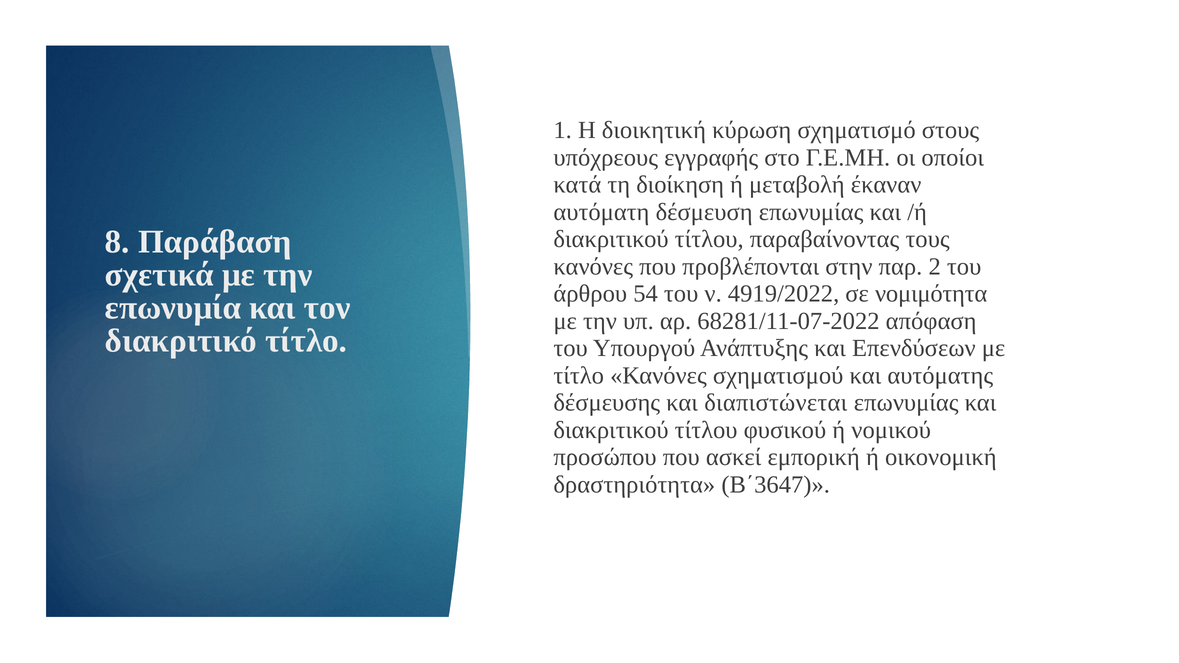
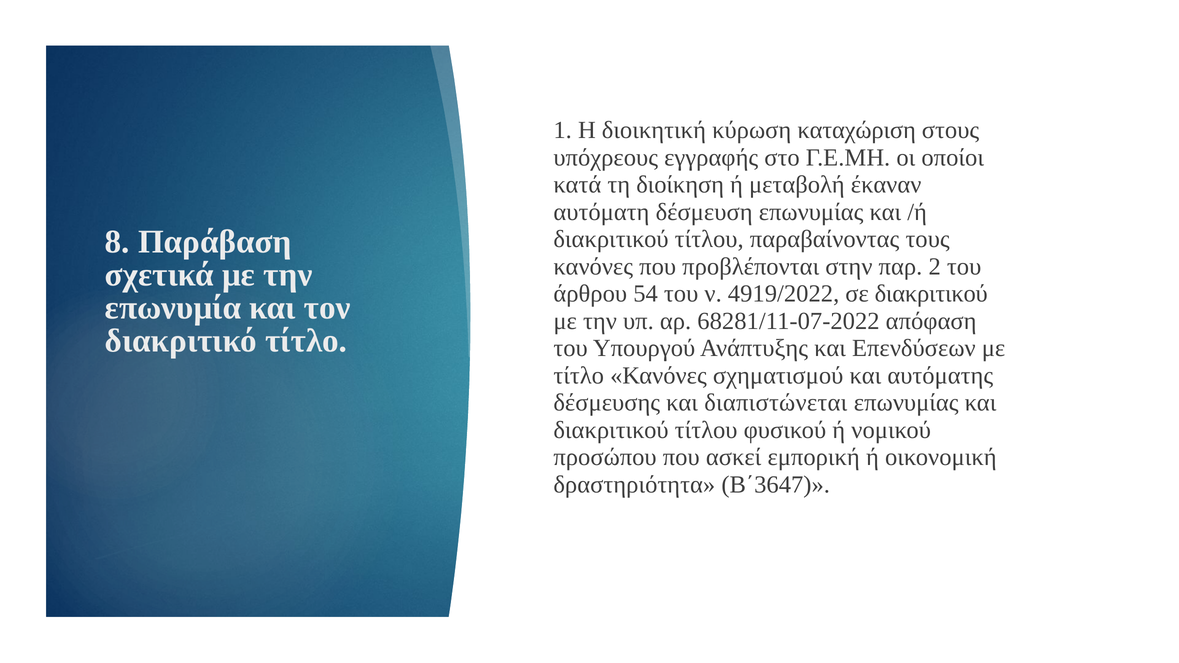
σχηματισμό: σχηματισμό -> καταχώριση
σε νομιμότητα: νομιμότητα -> διακριτικού
